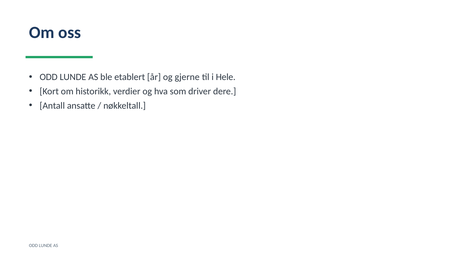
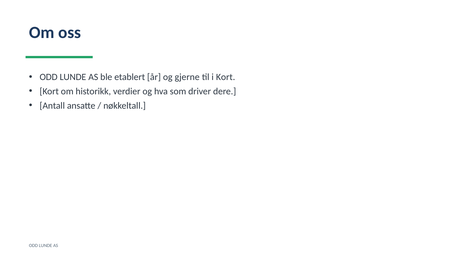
i Hele: Hele -> Kort
